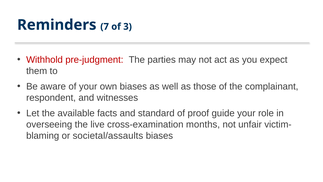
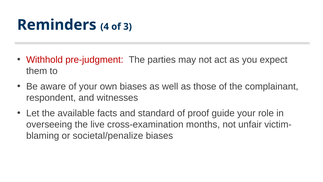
7: 7 -> 4
societal/assaults: societal/assaults -> societal/penalize
